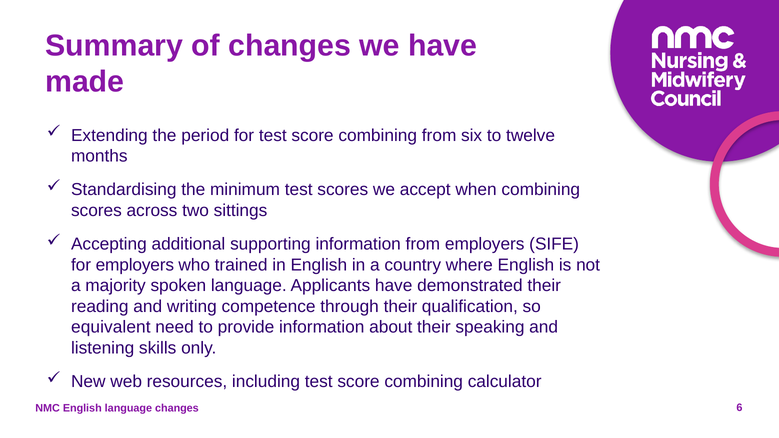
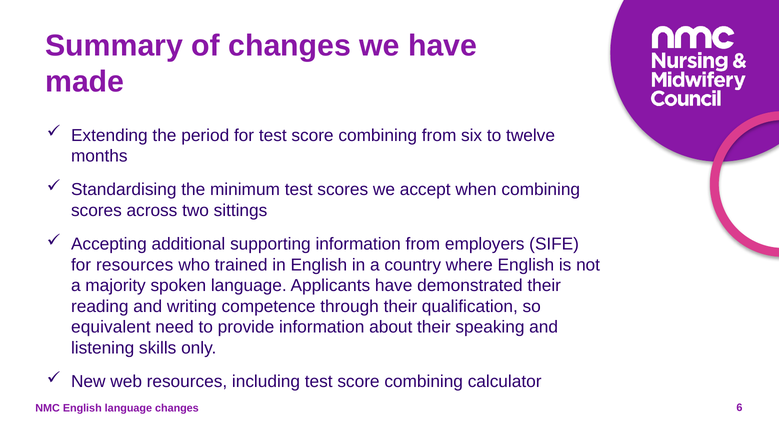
for employers: employers -> resources
